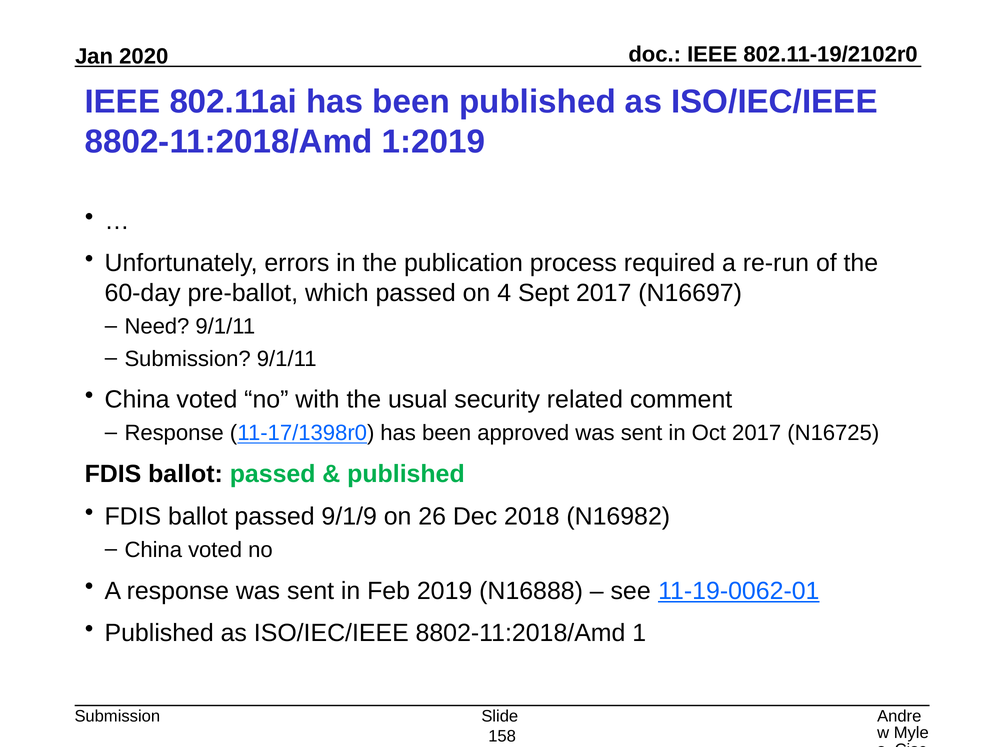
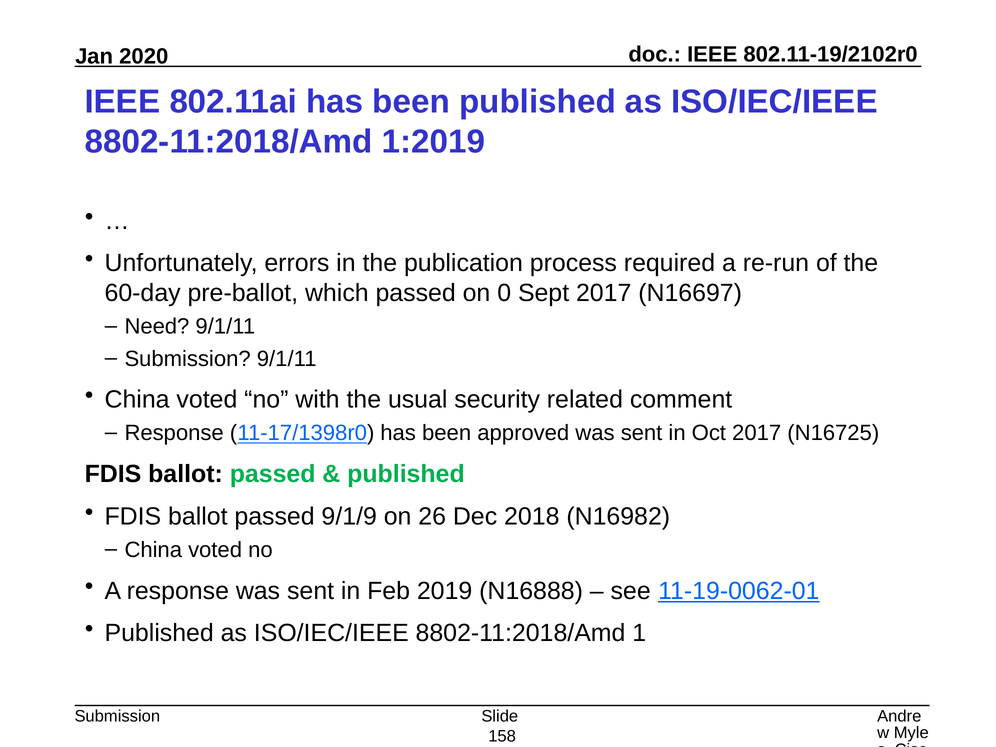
4: 4 -> 0
